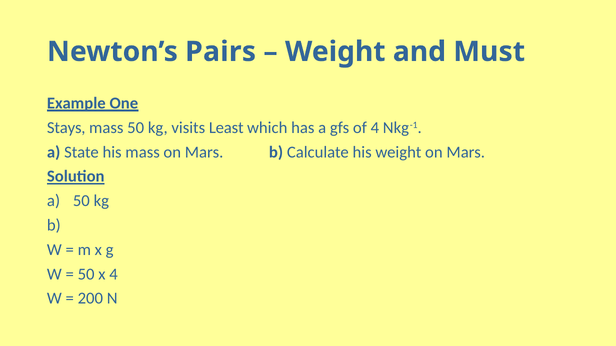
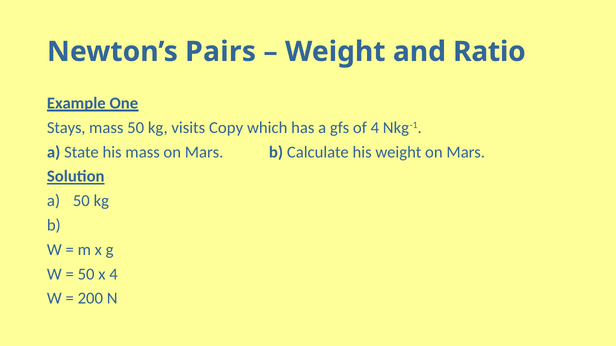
Must: Must -> Ratio
Least: Least -> Copy
